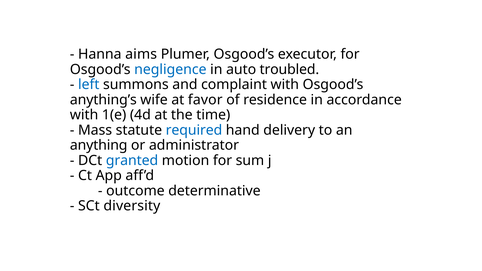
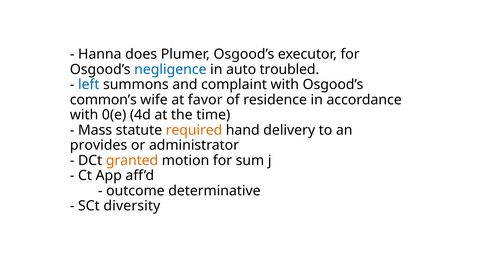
aims: aims -> does
anything’s: anything’s -> common’s
1(e: 1(e -> 0(e
required colour: blue -> orange
anything: anything -> provides
granted colour: blue -> orange
